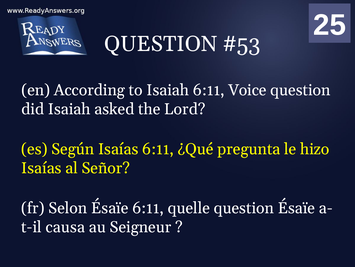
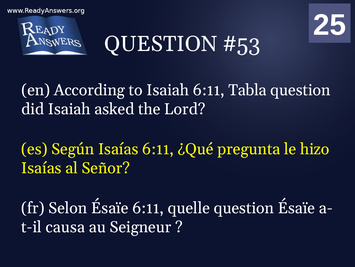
Voice: Voice -> Tabla
